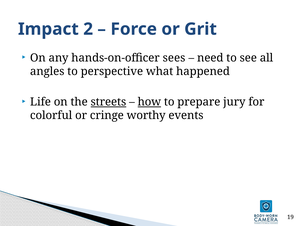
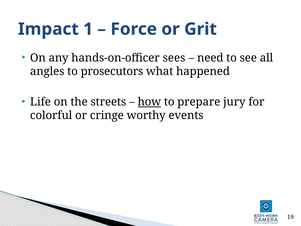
2: 2 -> 1
perspective: perspective -> prosecutors
streets underline: present -> none
